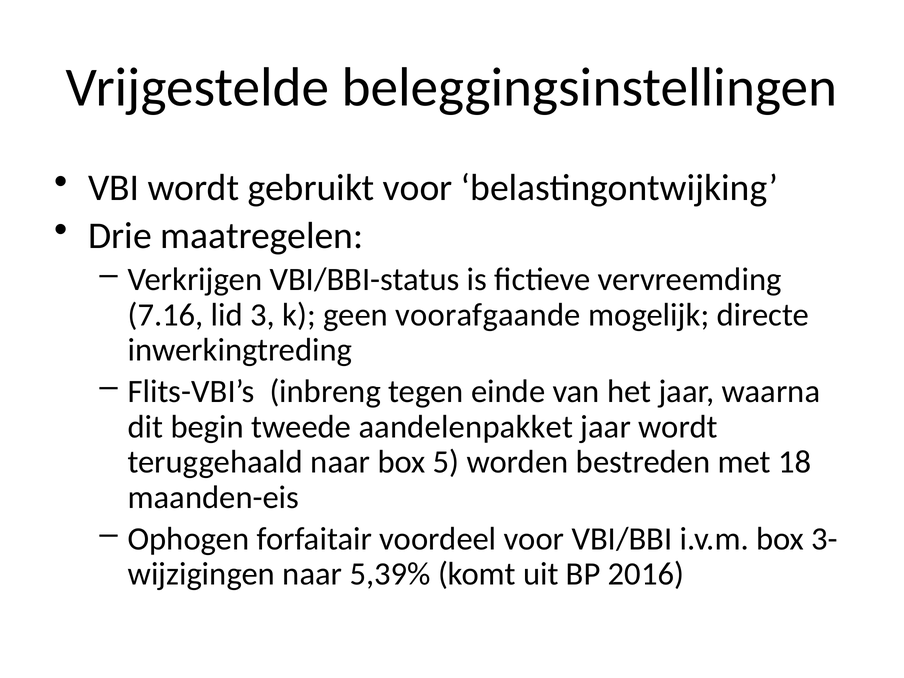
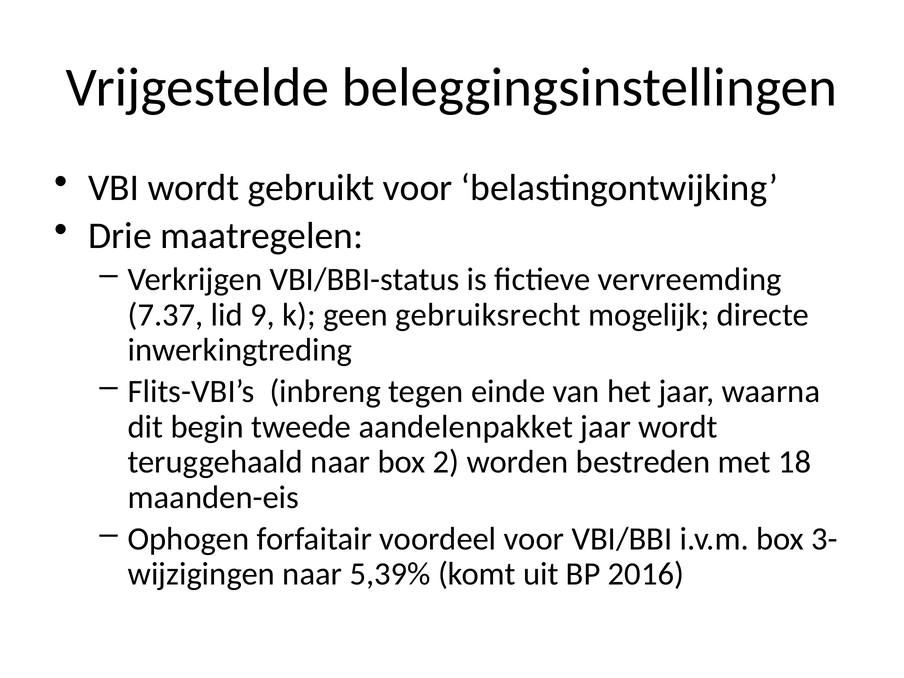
7.16: 7.16 -> 7.37
3: 3 -> 9
voorafgaande: voorafgaande -> gebruiksrecht
5: 5 -> 2
